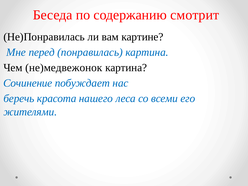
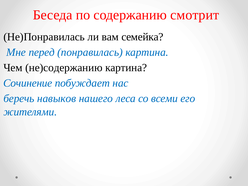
картине: картине -> семейка
не)медвежонок: не)медвежонок -> не)содержанию
красота: красота -> навыков
